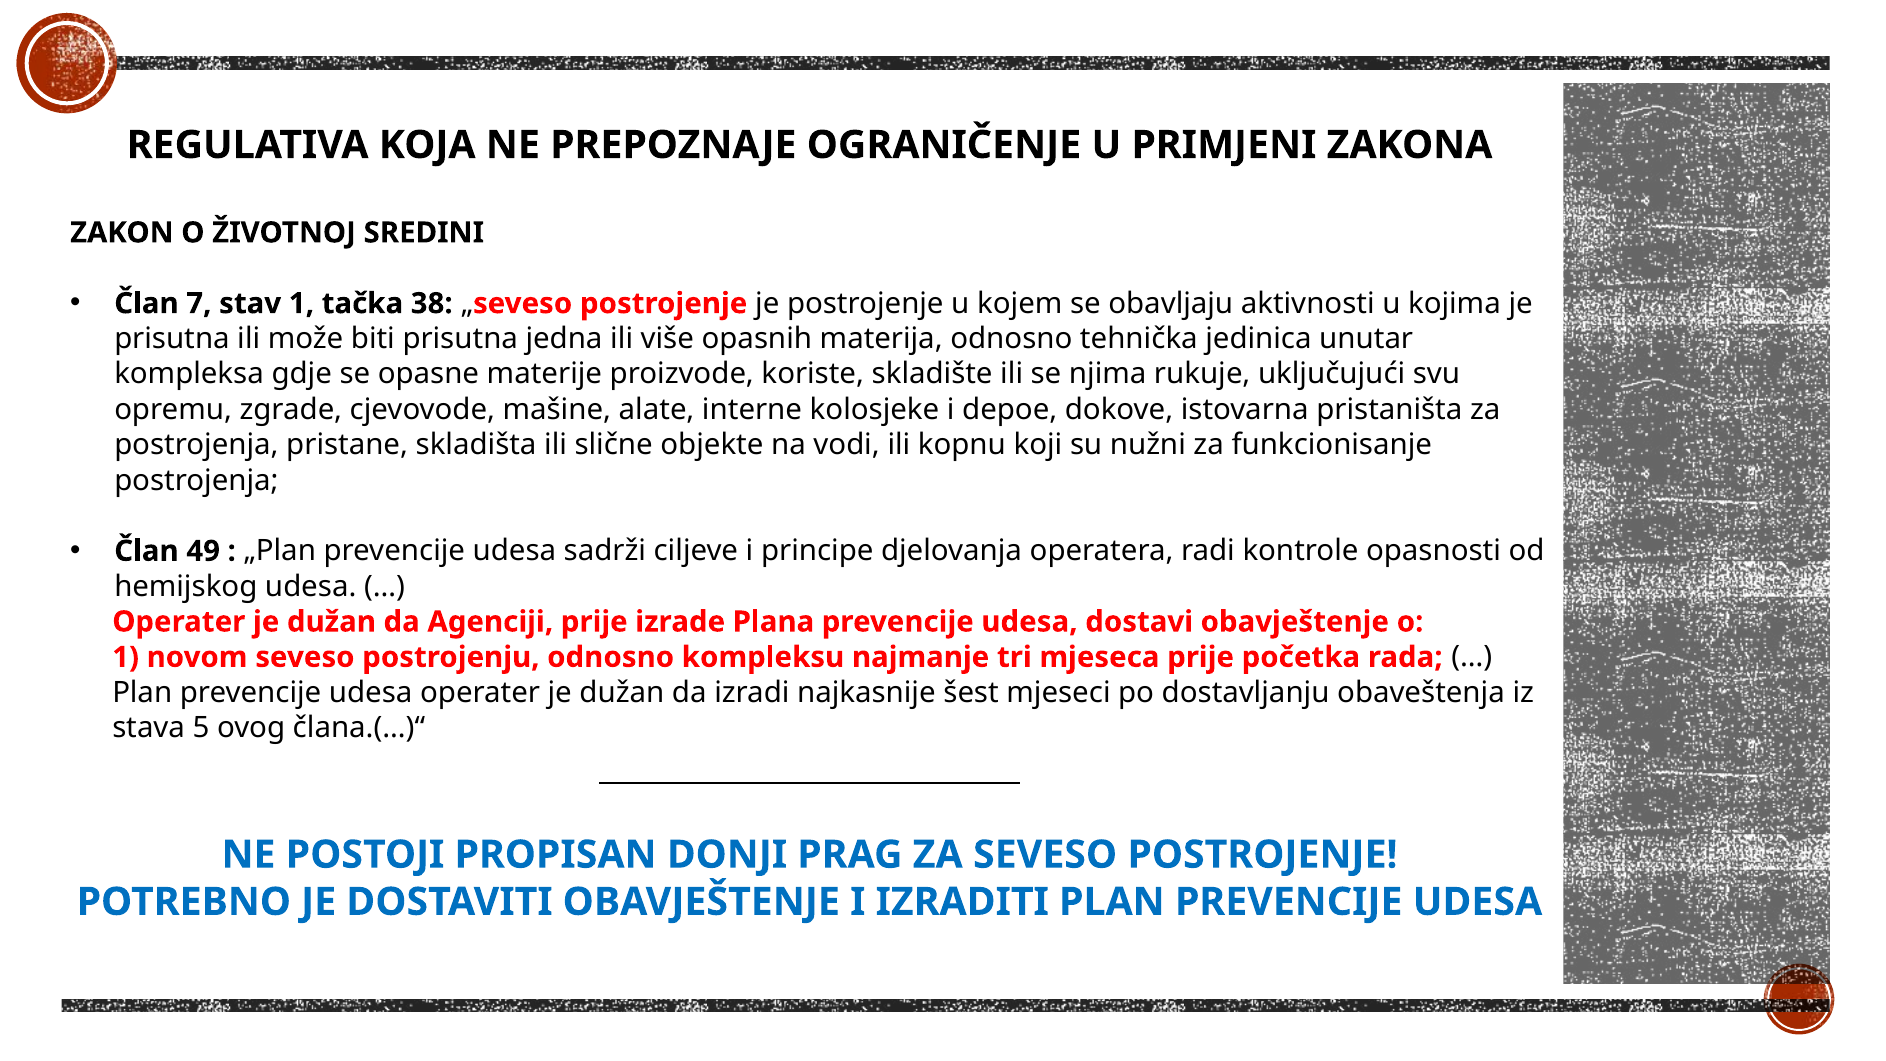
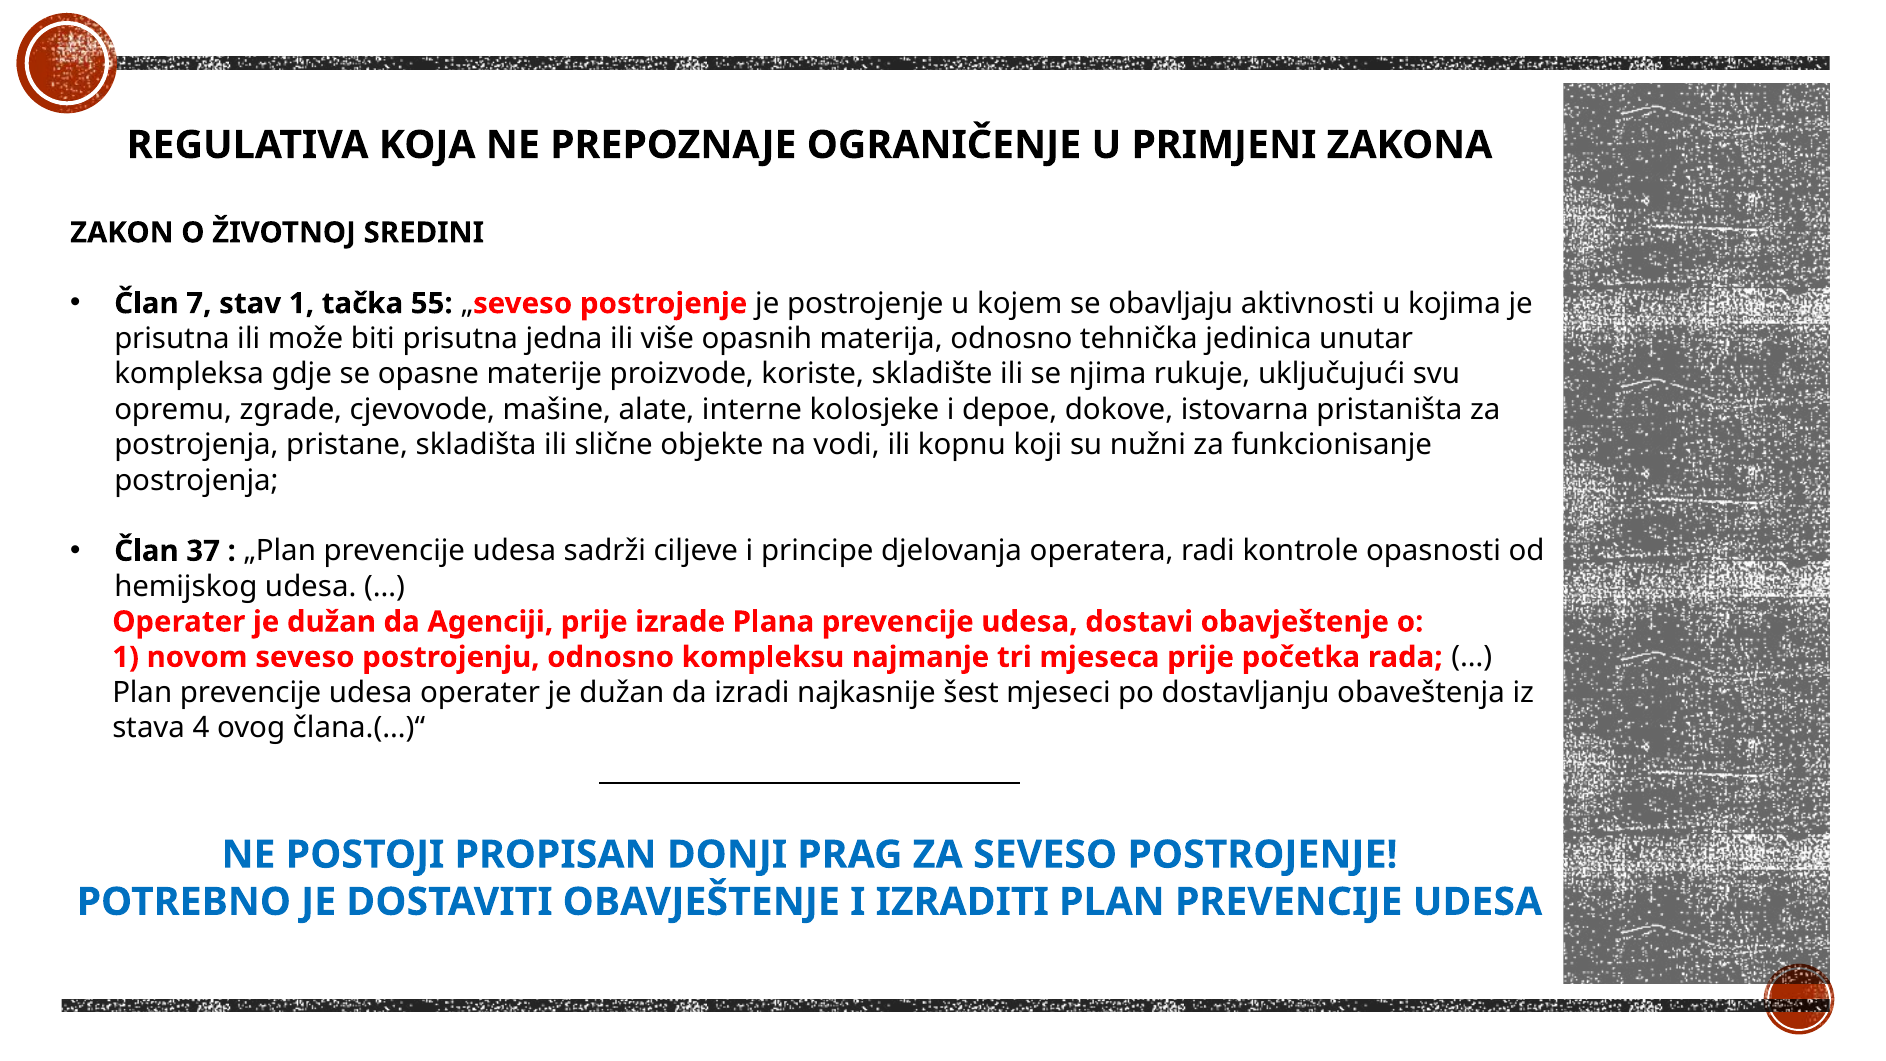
38: 38 -> 55
49: 49 -> 37
5: 5 -> 4
